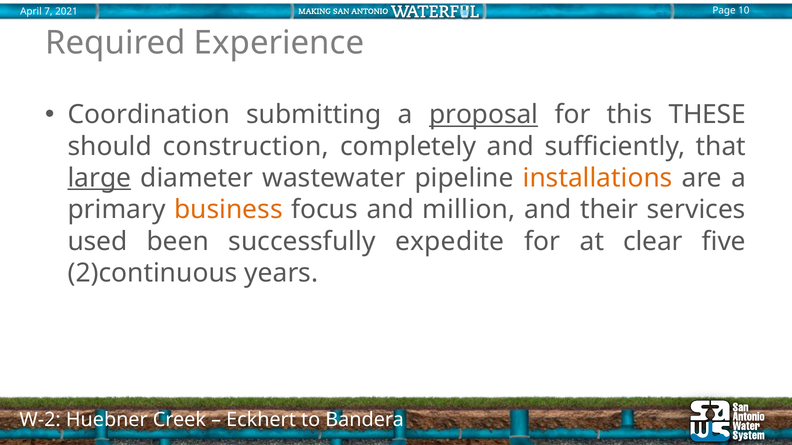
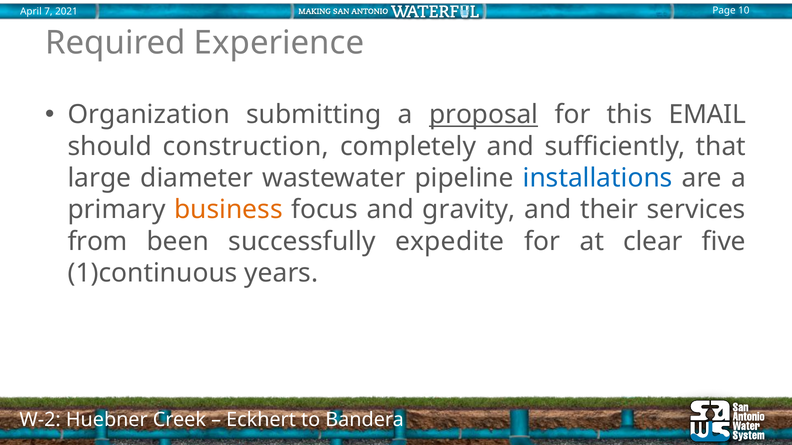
Coordination: Coordination -> Organization
THESE: THESE -> EMAIL
large underline: present -> none
installations colour: orange -> blue
million: million -> gravity
used: used -> from
2)continuous: 2)continuous -> 1)continuous
